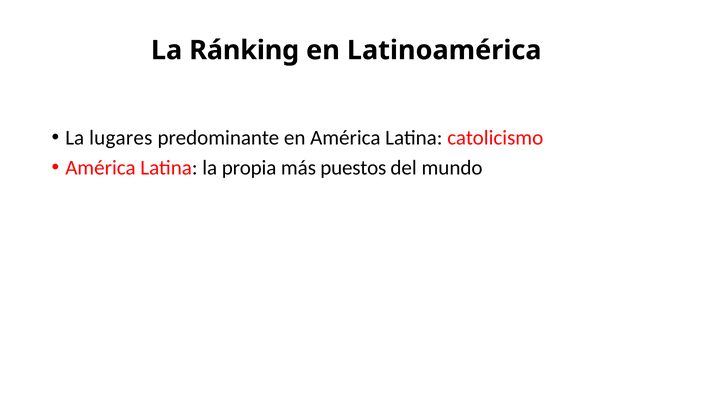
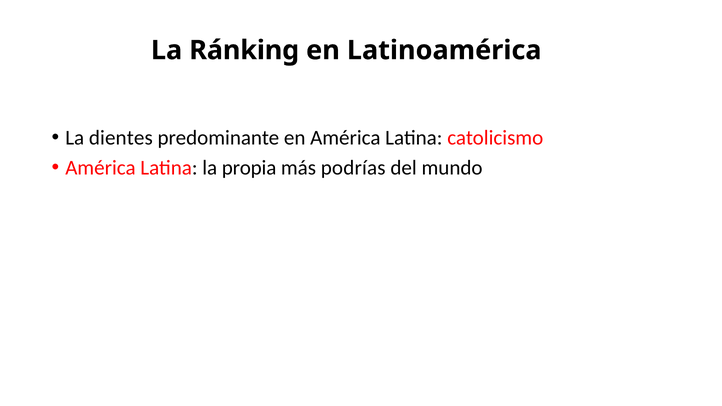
lugares: lugares -> dientes
puestos: puestos -> podrías
